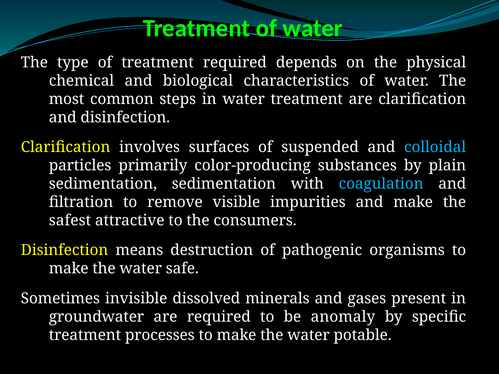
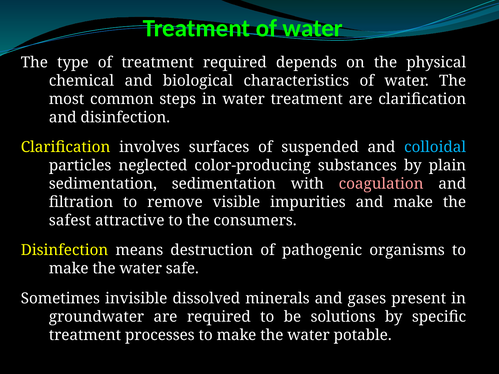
primarily: primarily -> neglected
coagulation colour: light blue -> pink
anomaly: anomaly -> solutions
